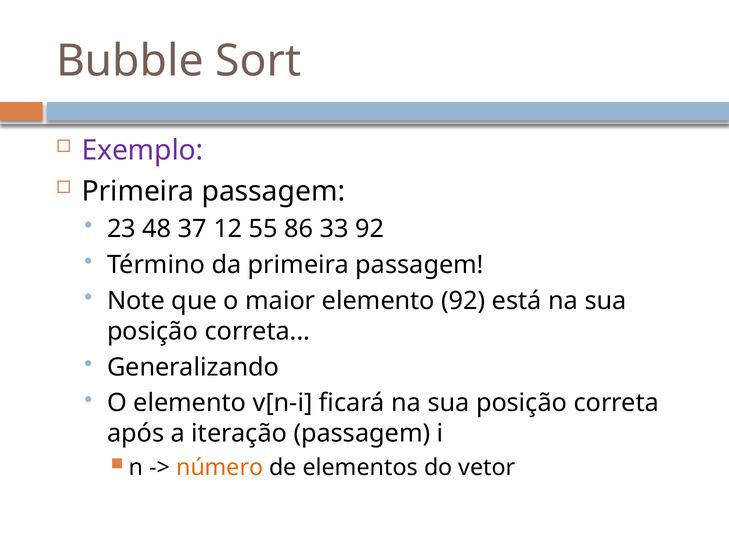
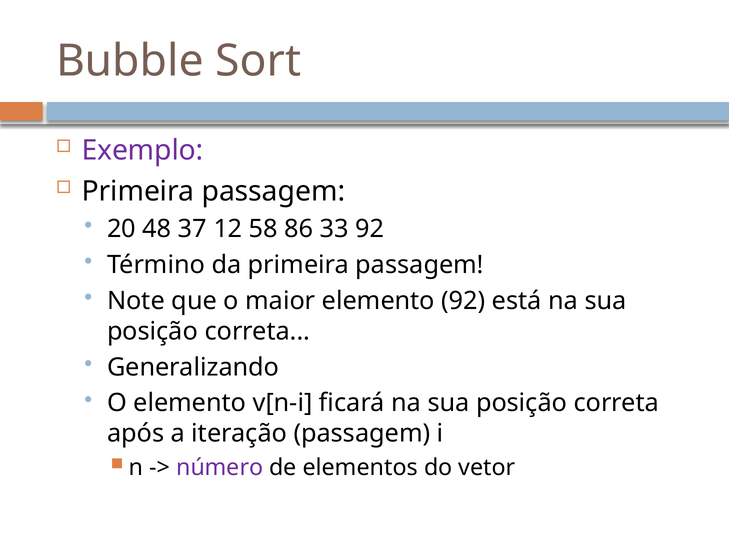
23: 23 -> 20
55: 55 -> 58
número colour: orange -> purple
